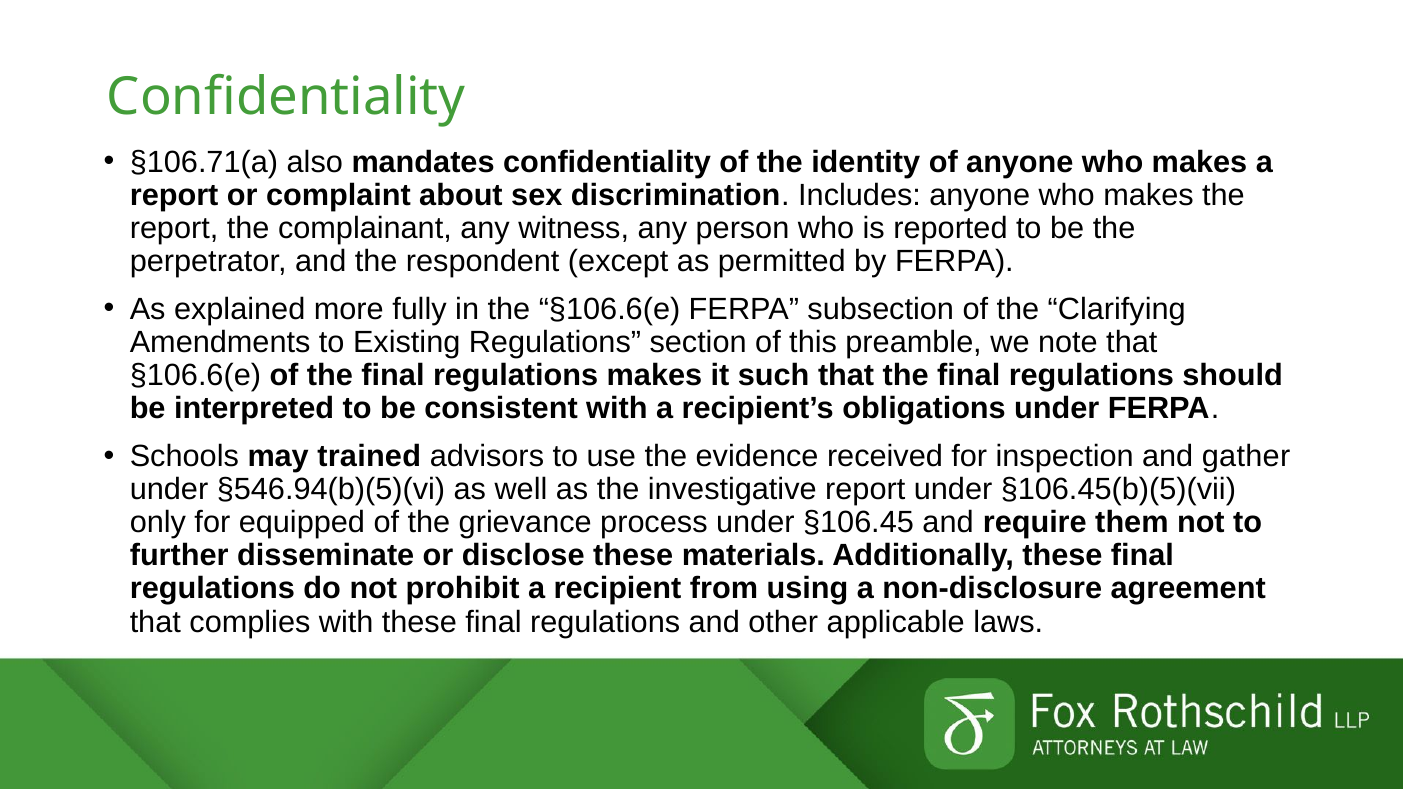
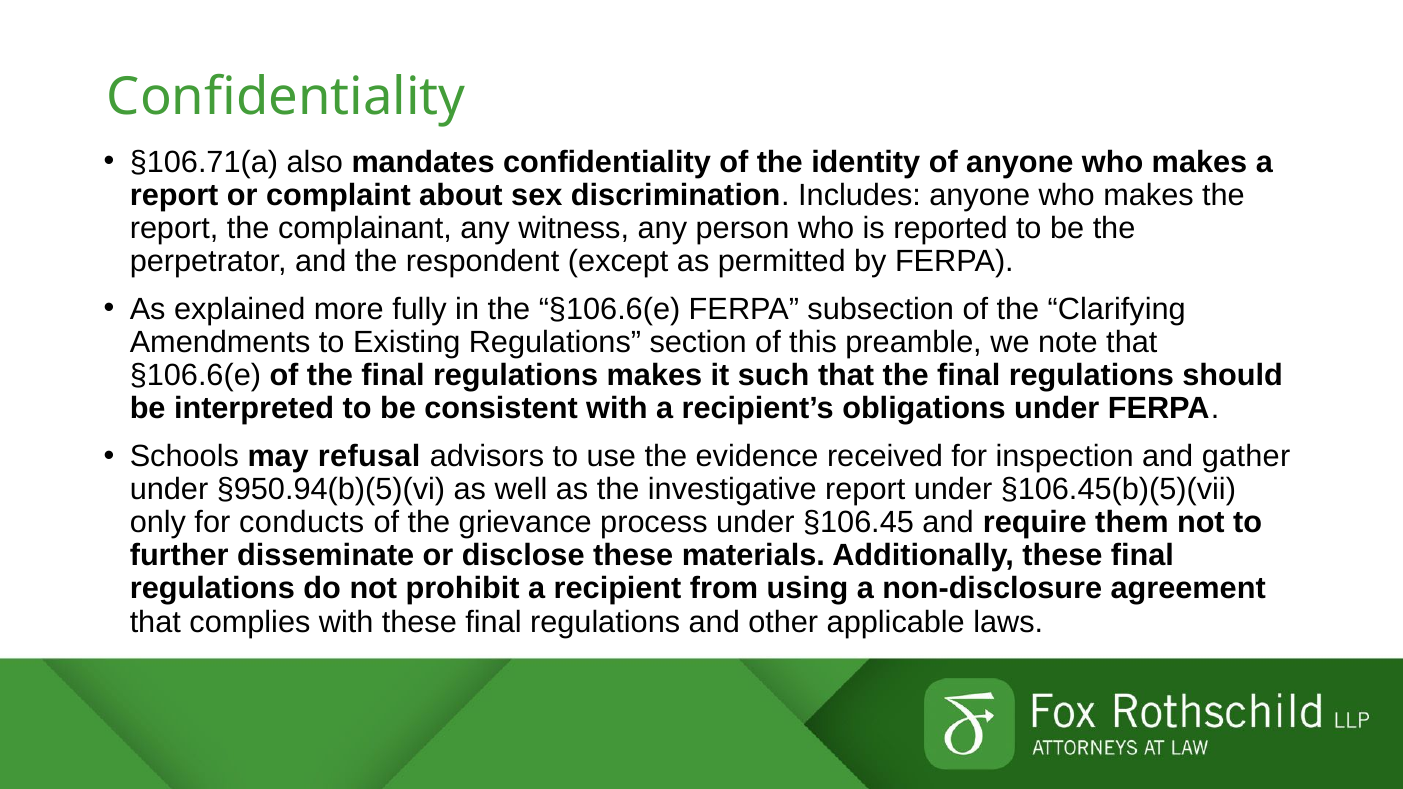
trained: trained -> refusal
§546.94(b)(5)(vi: §546.94(b)(5)(vi -> §950.94(b)(5)(vi
equipped: equipped -> conducts
